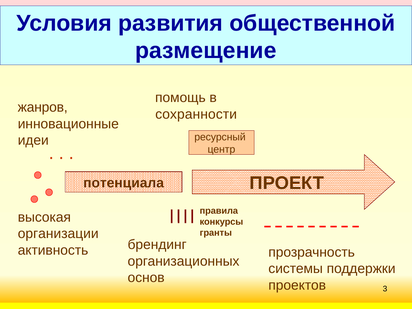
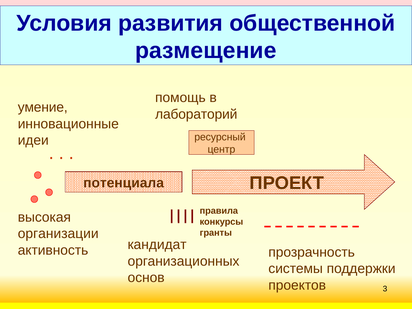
жанров: жанров -> умение
сохранности: сохранности -> лабораторий
брендинг: брендинг -> кандидат
